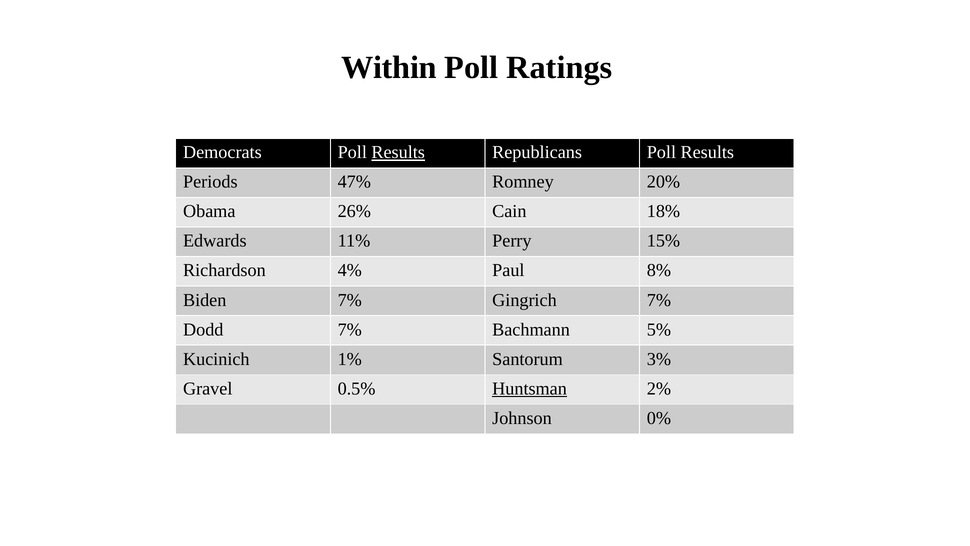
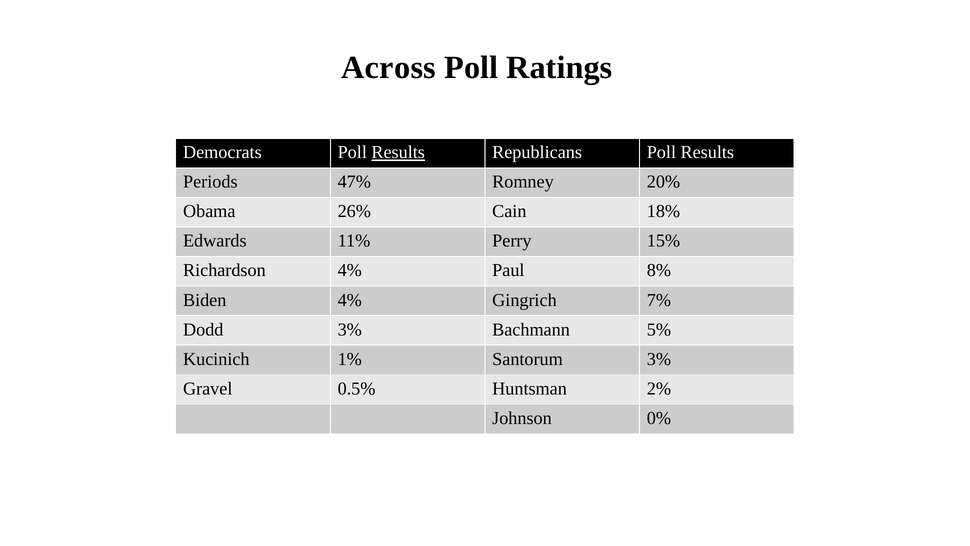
Within: Within -> Across
Biden 7%: 7% -> 4%
Dodd 7%: 7% -> 3%
Huntsman underline: present -> none
